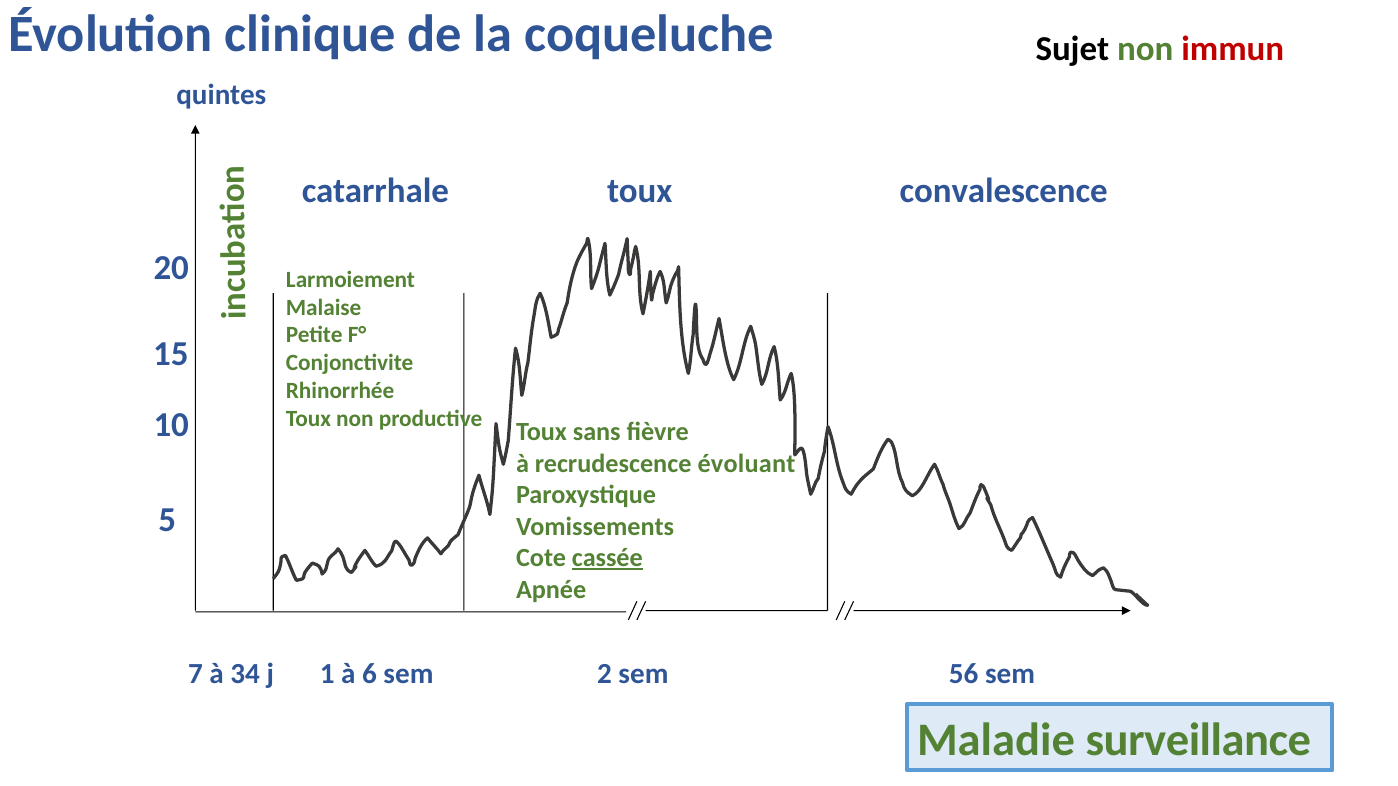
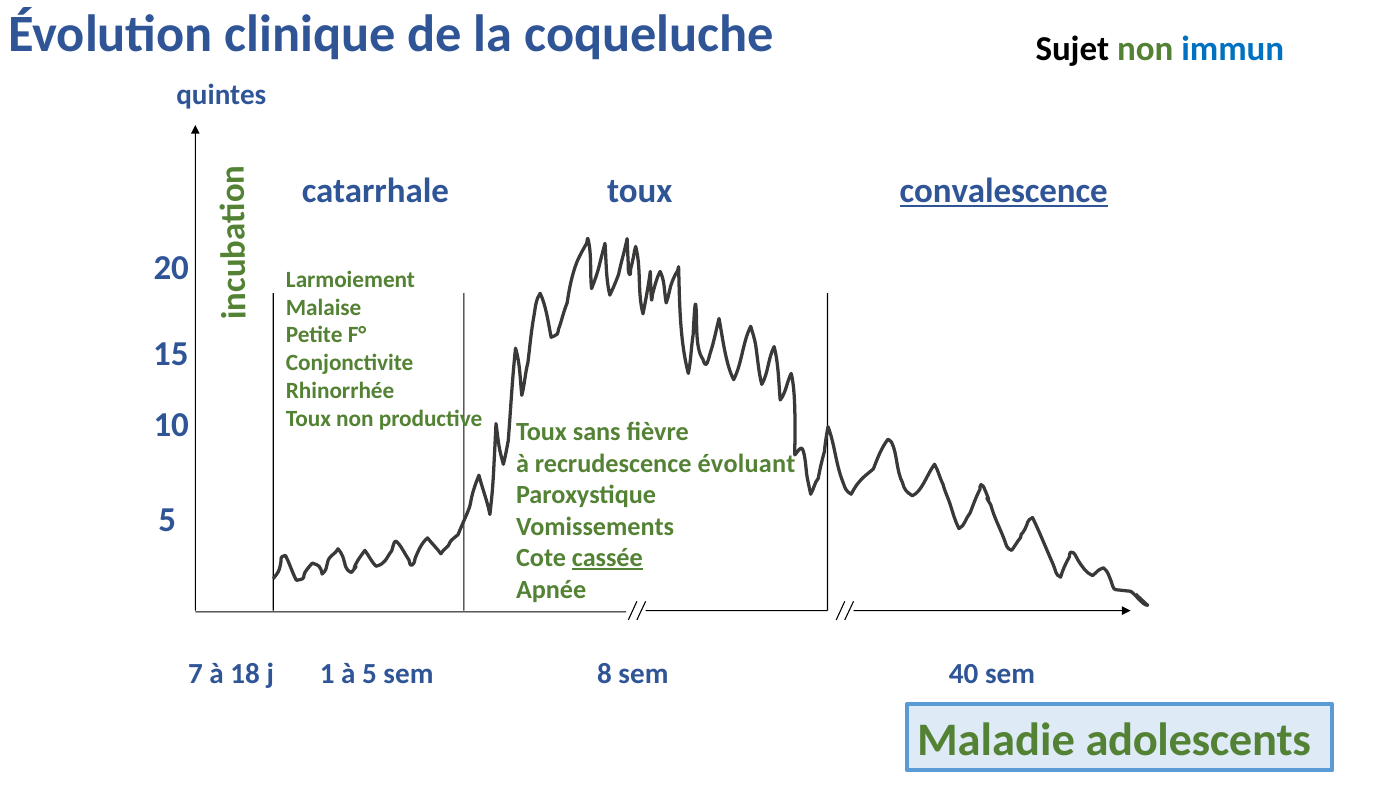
immun colour: red -> blue
convalescence underline: none -> present
34: 34 -> 18
à 6: 6 -> 5
2: 2 -> 8
56: 56 -> 40
surveillance: surveillance -> adolescents
